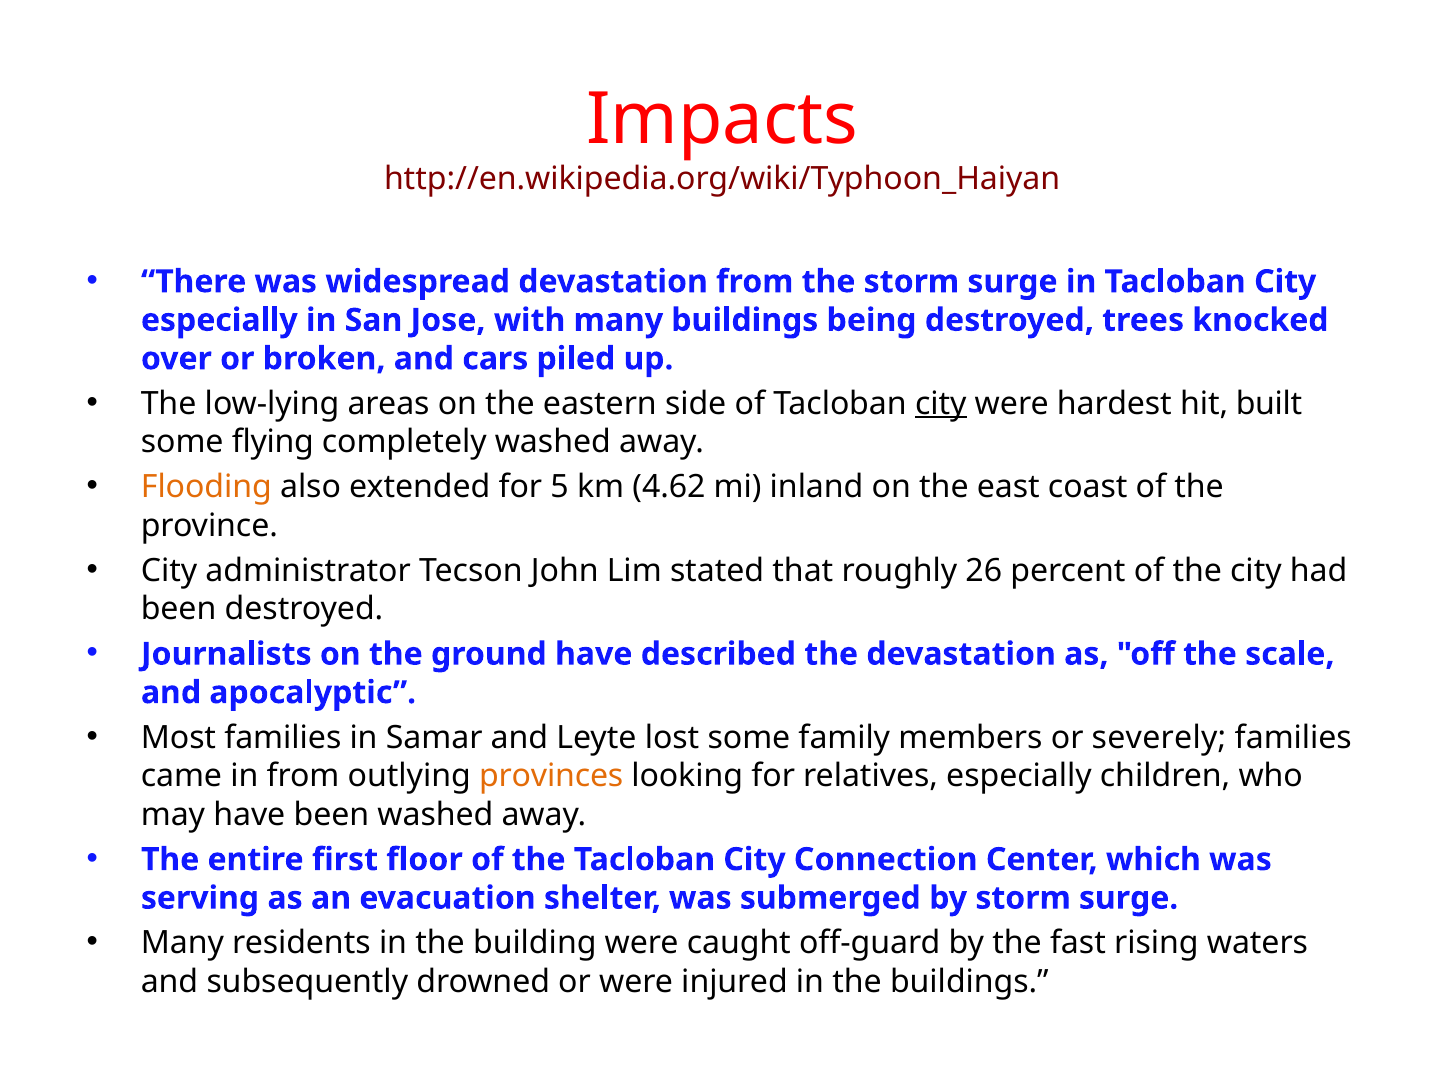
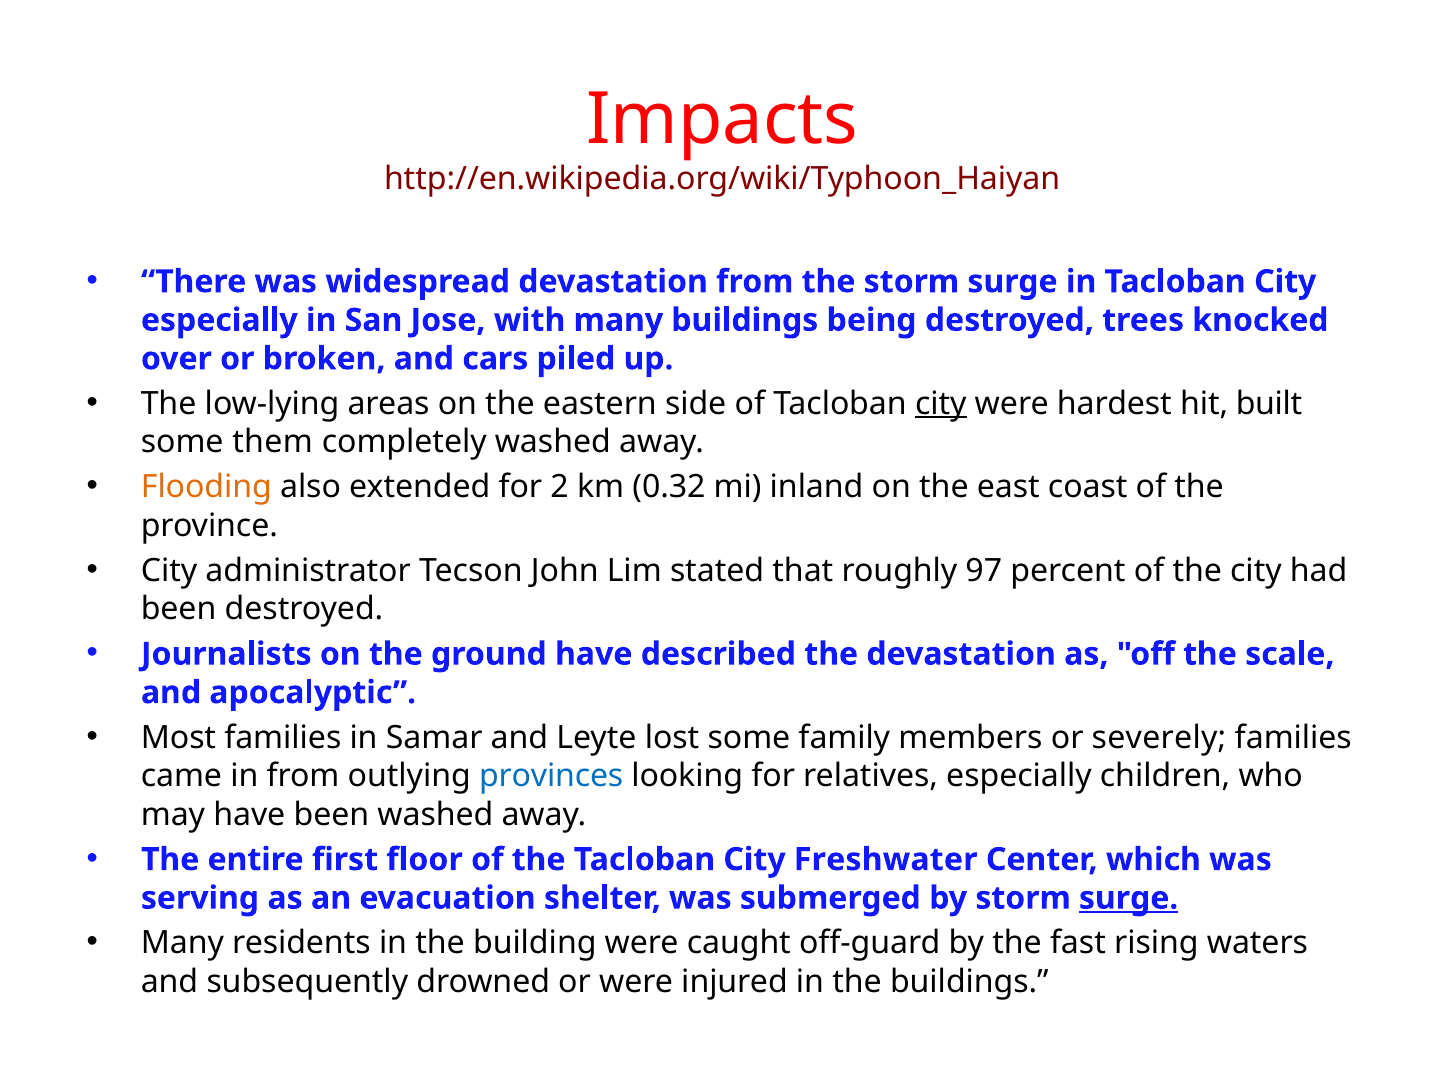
flying: flying -> them
5: 5 -> 2
4.62: 4.62 -> 0.32
26: 26 -> 97
provinces colour: orange -> blue
Connection: Connection -> Freshwater
surge at (1129, 898) underline: none -> present
